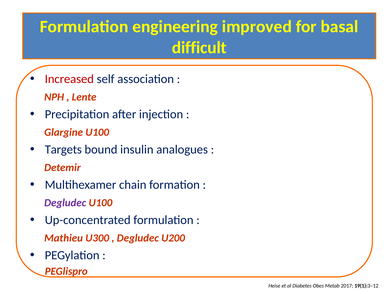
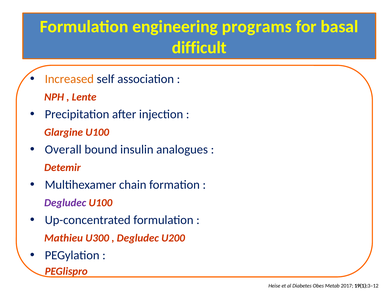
improved: improved -> programs
Increased colour: red -> orange
Targets: Targets -> Overall
